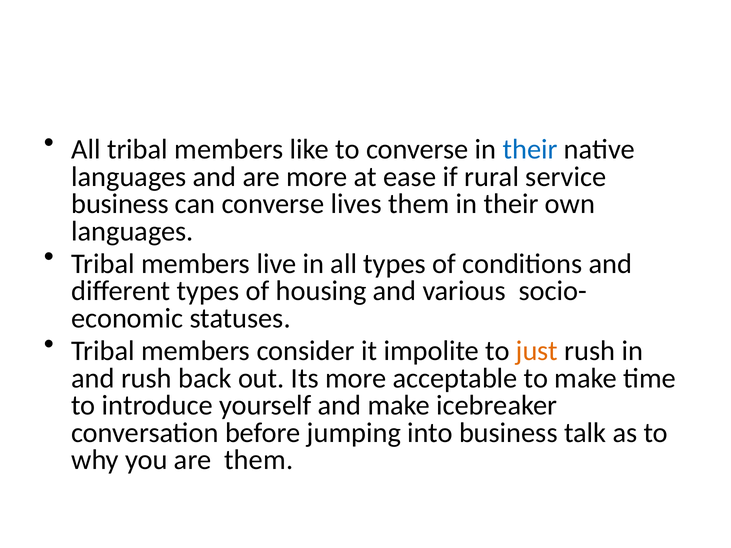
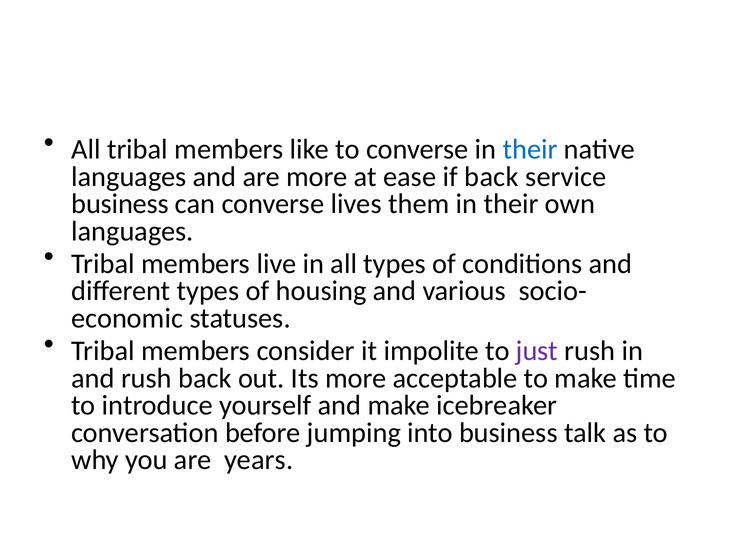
if rural: rural -> back
just colour: orange -> purple
are them: them -> years
